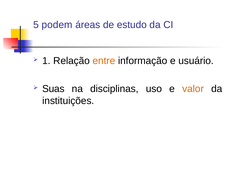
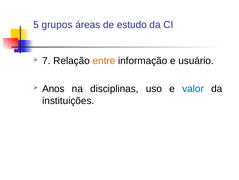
podem: podem -> grupos
1: 1 -> 7
Suas: Suas -> Anos
valor colour: orange -> blue
